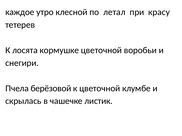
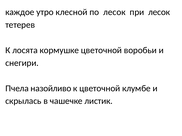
по летал: летал -> лесок
при красу: красу -> лесок
берёзовой: берёзовой -> назойливо
